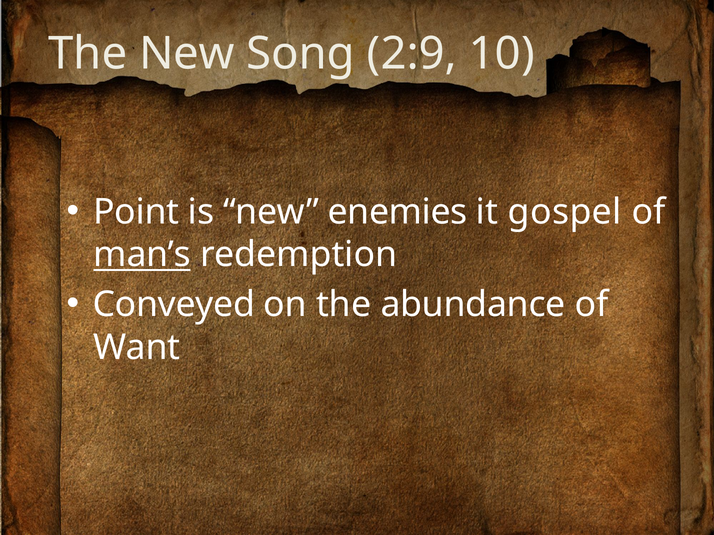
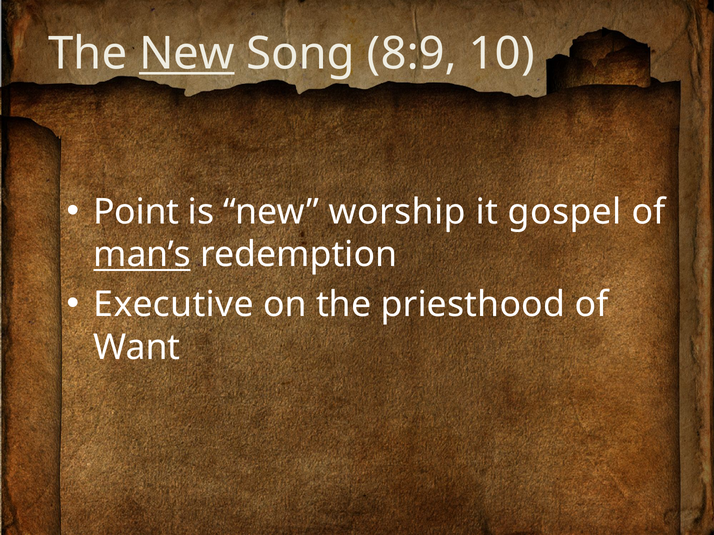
New at (187, 54) underline: none -> present
2:9: 2:9 -> 8:9
enemies: enemies -> worship
Conveyed: Conveyed -> Executive
abundance: abundance -> priesthood
